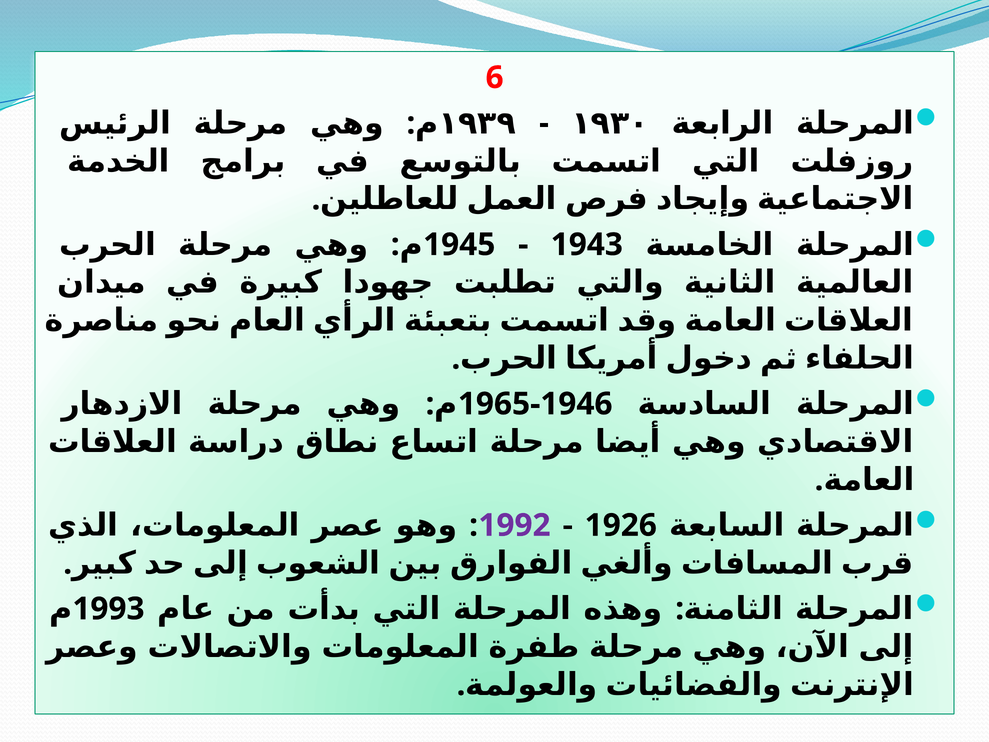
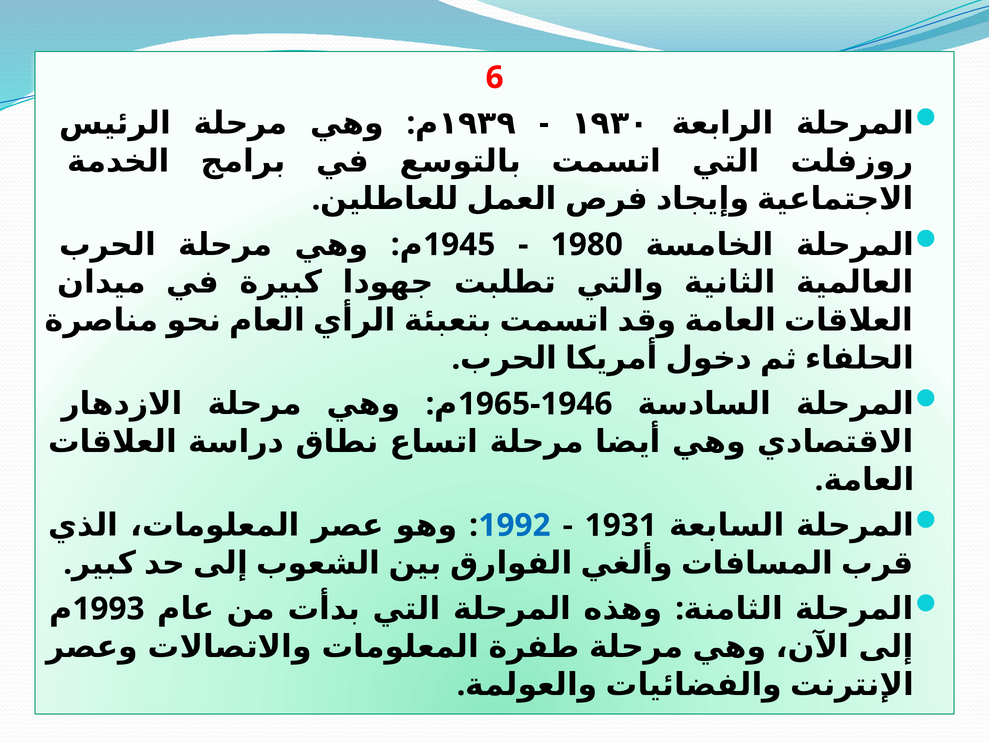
1943: 1943 -> 1980
1992 colour: purple -> blue
1926: 1926 -> 1931
